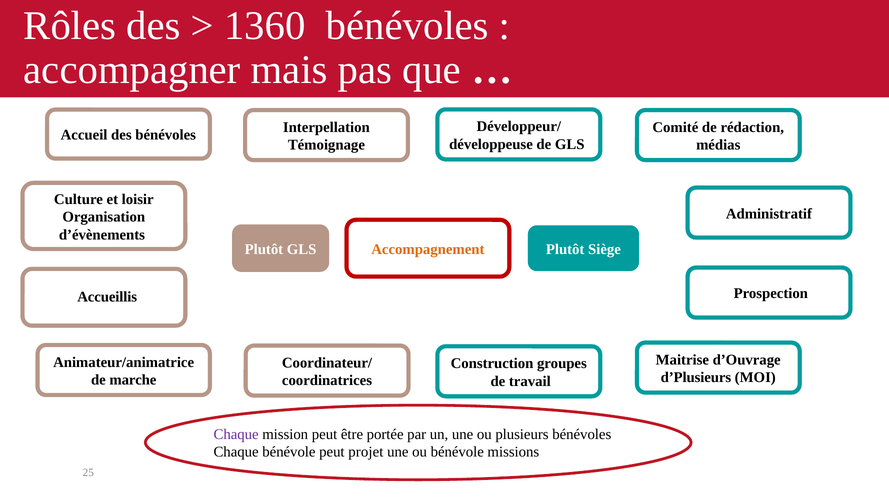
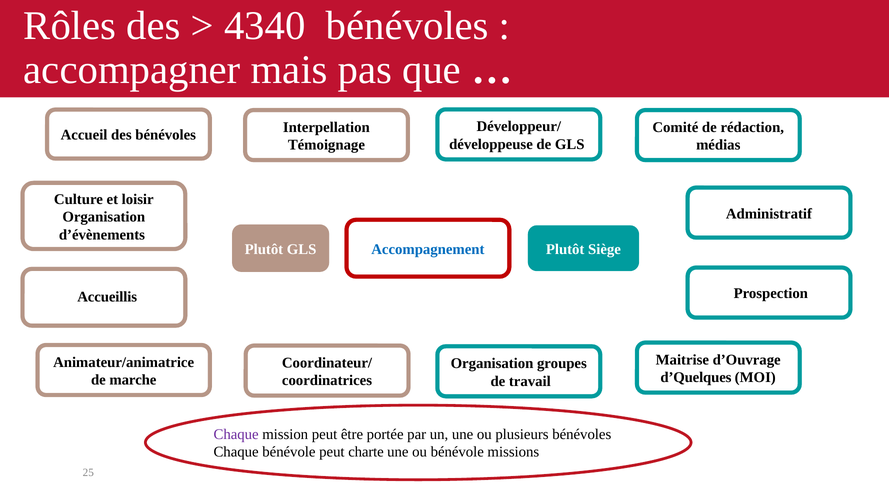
1360: 1360 -> 4340
Accompagnement colour: orange -> blue
Construction at (492, 363): Construction -> Organisation
d’Plusieurs: d’Plusieurs -> d’Quelques
projet: projet -> charte
